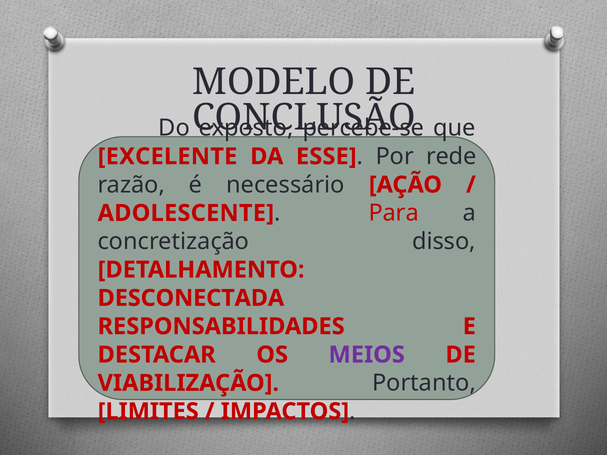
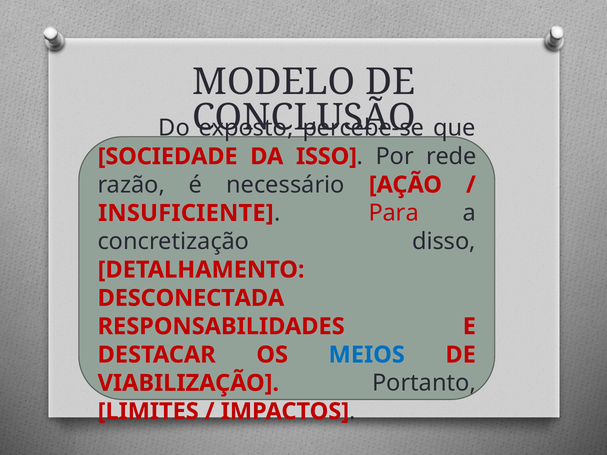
EXCELENTE: EXCELENTE -> SOCIEDADE
ESSE: ESSE -> ISSO
ADOLESCENTE: ADOLESCENTE -> INSUFICIENTE
MEIOS colour: purple -> blue
